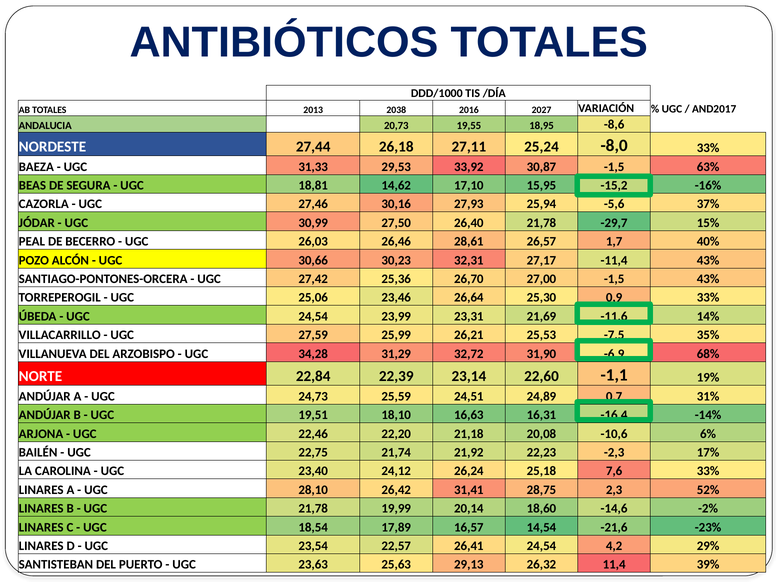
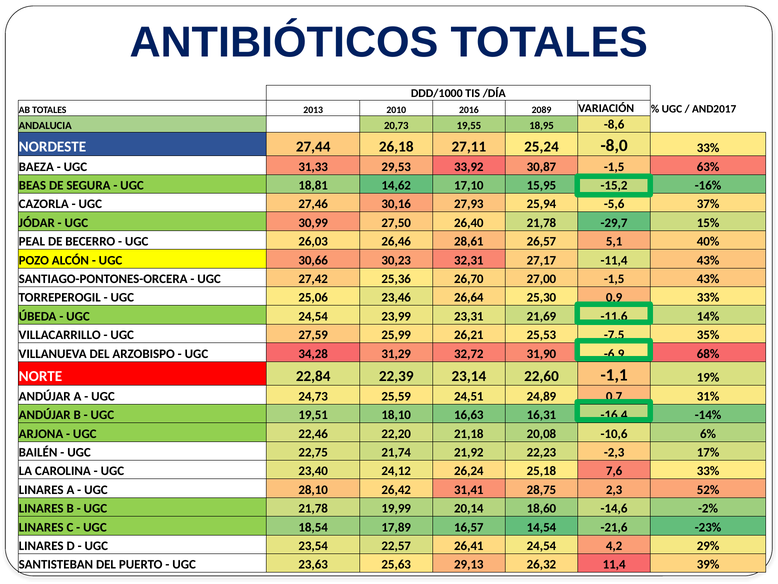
2038: 2038 -> 2010
2027: 2027 -> 2089
1,7: 1,7 -> 5,1
